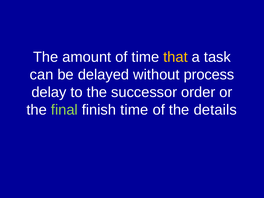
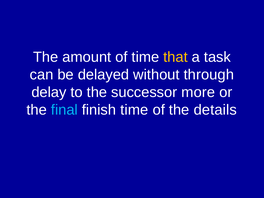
process: process -> through
order: order -> more
final colour: light green -> light blue
